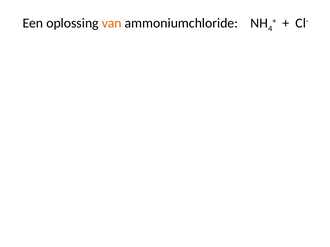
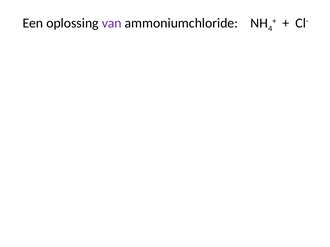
van colour: orange -> purple
